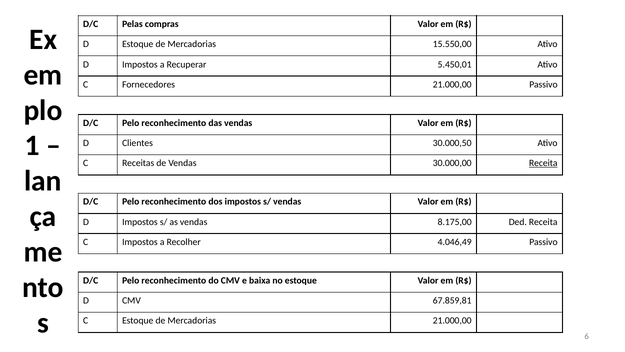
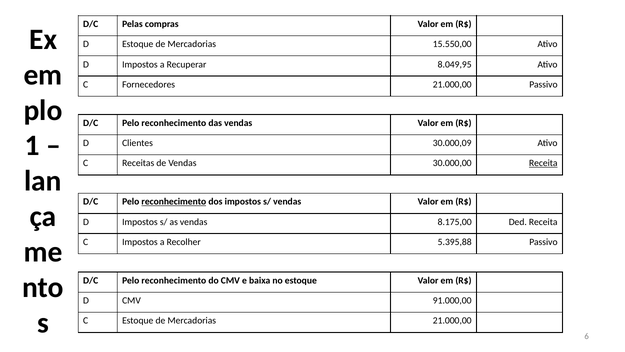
5.450,01: 5.450,01 -> 8.049,95
30.000,50: 30.000,50 -> 30.000,09
reconhecimento at (174, 202) underline: none -> present
4.046,49: 4.046,49 -> 5.395,88
67.859,81: 67.859,81 -> 91.000,00
